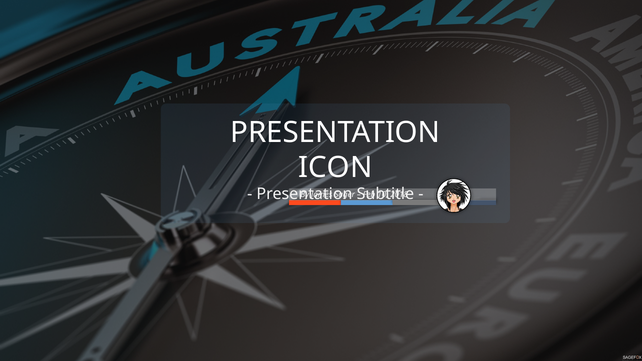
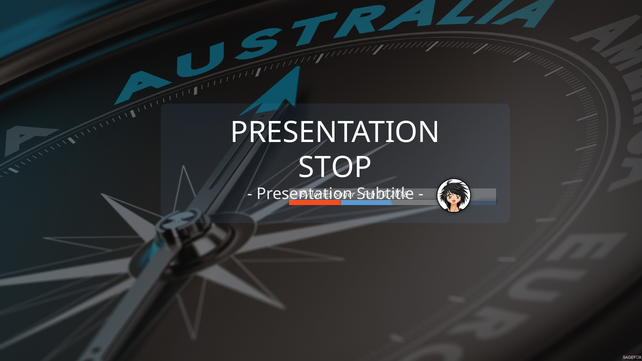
ICON: ICON -> STOP
